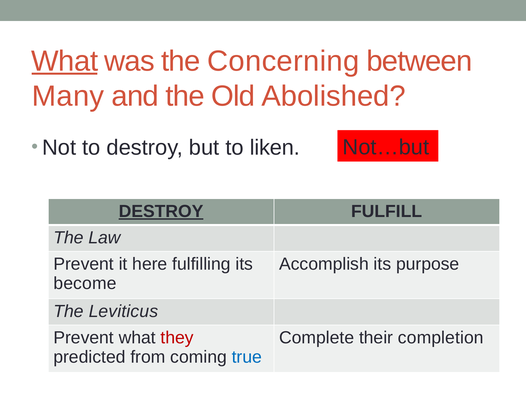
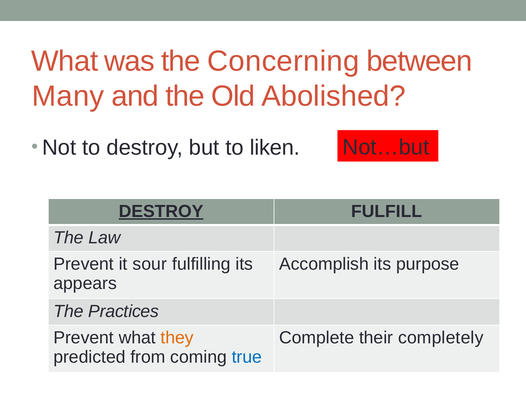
What at (65, 61) underline: present -> none
here: here -> sour
become: become -> appears
Leviticus: Leviticus -> Practices
they colour: red -> orange
completion: completion -> completely
